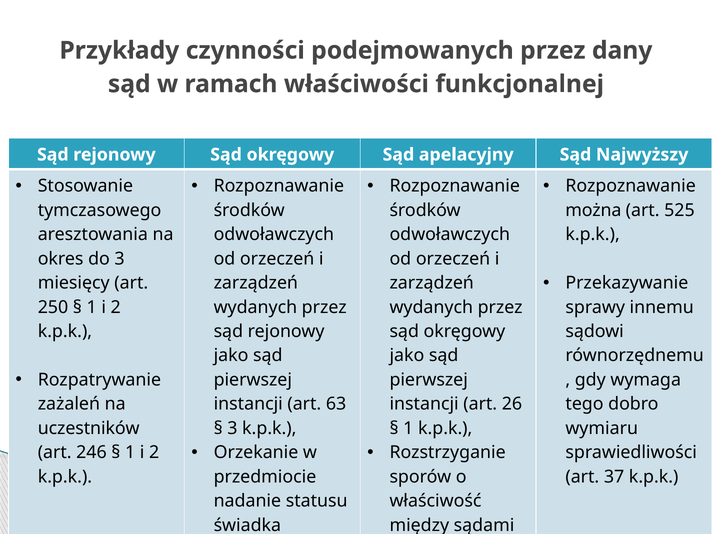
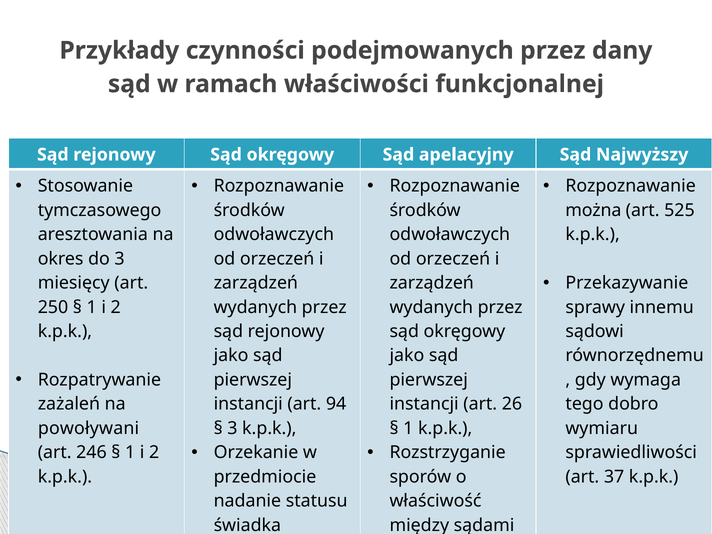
63: 63 -> 94
uczestników: uczestników -> powoływani
